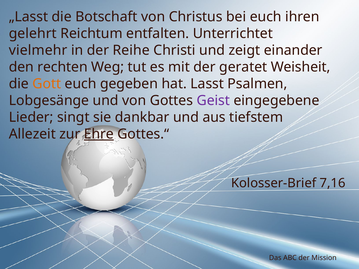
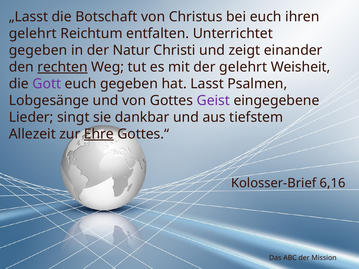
vielmehr at (38, 50): vielmehr -> gegeben
Reihe: Reihe -> Natur
rechten underline: none -> present
der geratet: geratet -> gelehrt
Gott colour: orange -> purple
7,16: 7,16 -> 6,16
